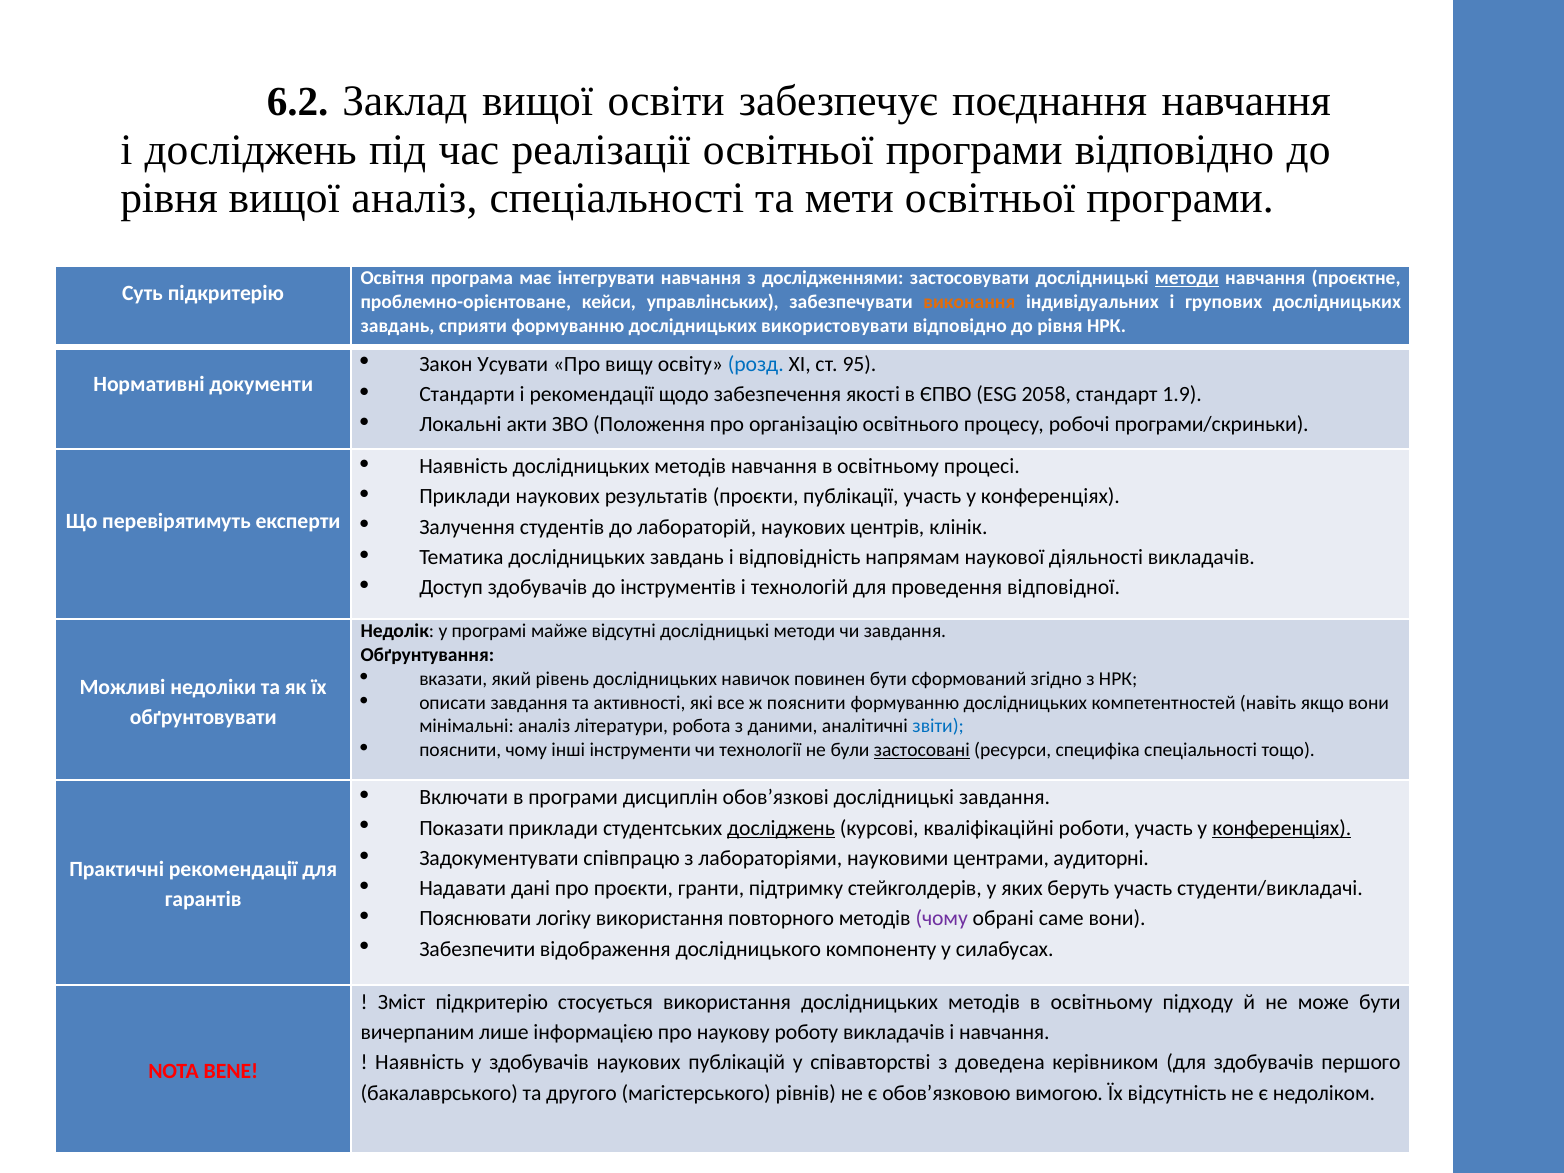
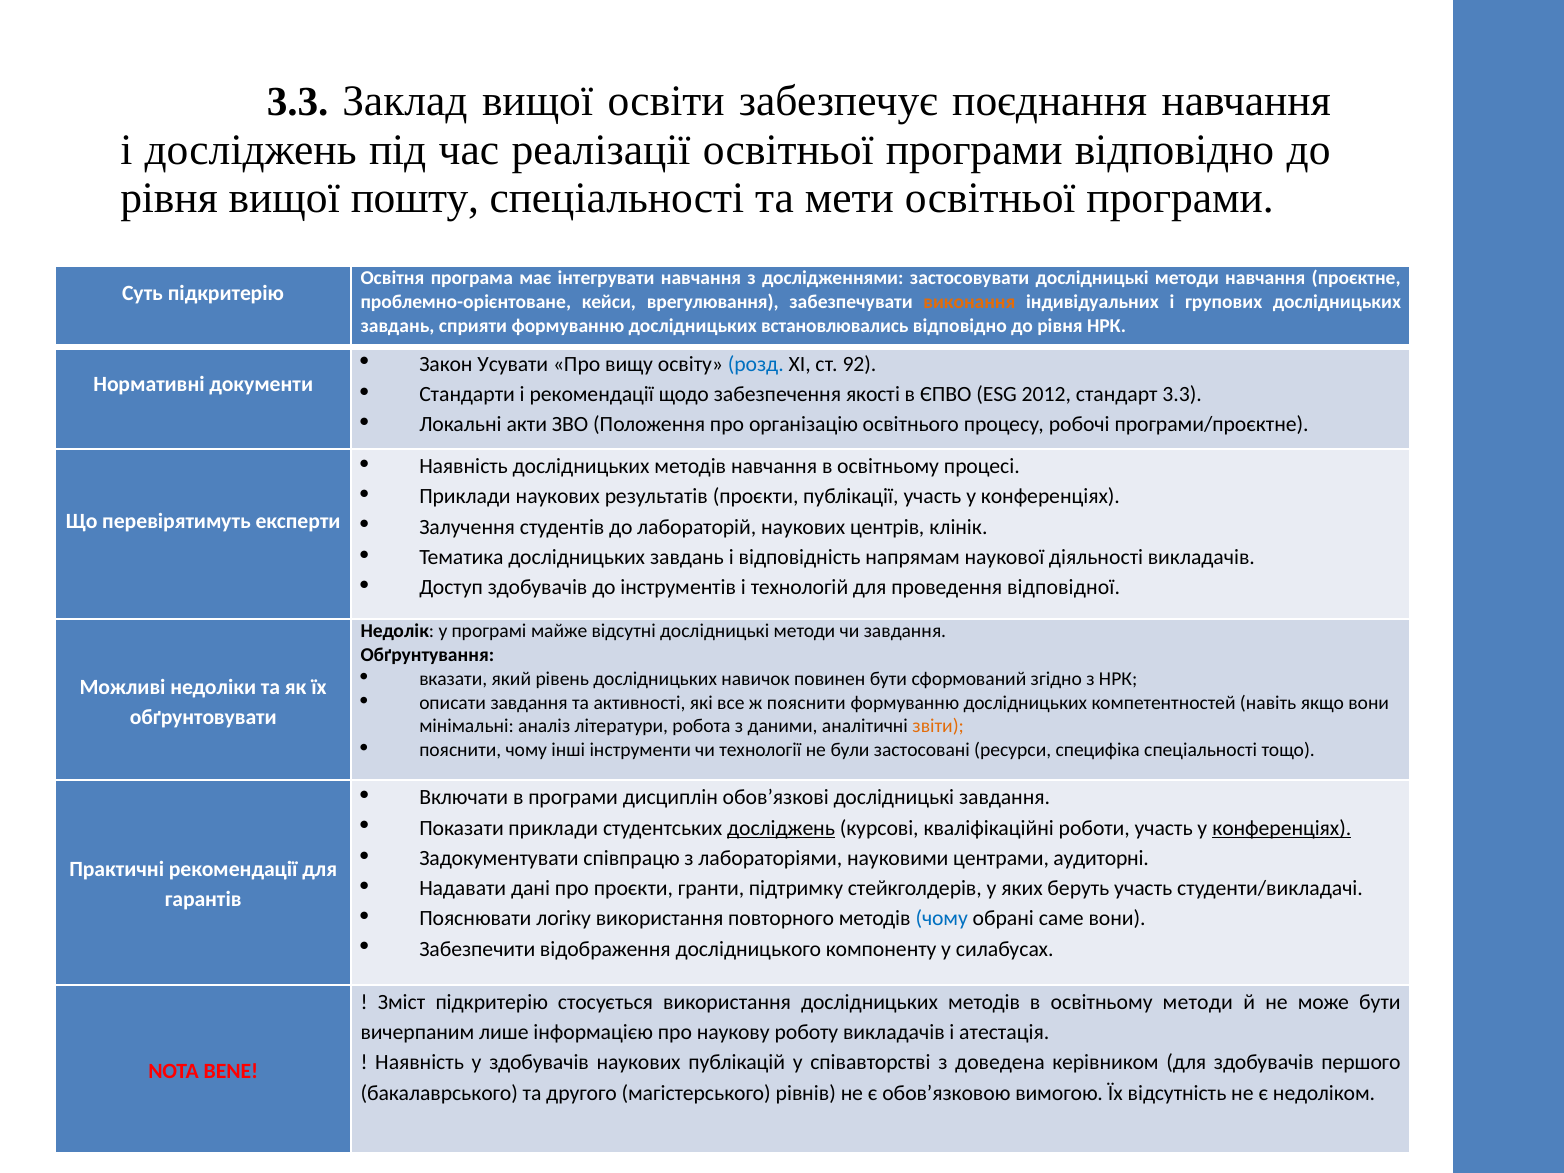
6.2 at (298, 102): 6.2 -> 3.3
вищої аналіз: аналіз -> пошту
методи at (1187, 278) underline: present -> none
управлінських: управлінських -> врегулювання
використовувати: використовувати -> встановлювались
95: 95 -> 92
2058: 2058 -> 2012
стандарт 1.9: 1.9 -> 3.3
програми/скриньки: програми/скриньки -> програми/проєктне
звіти colour: blue -> orange
застосовані underline: present -> none
чому at (942, 919) colour: purple -> blue
освітньому підходу: підходу -> методи
і навчання: навчання -> атестація
